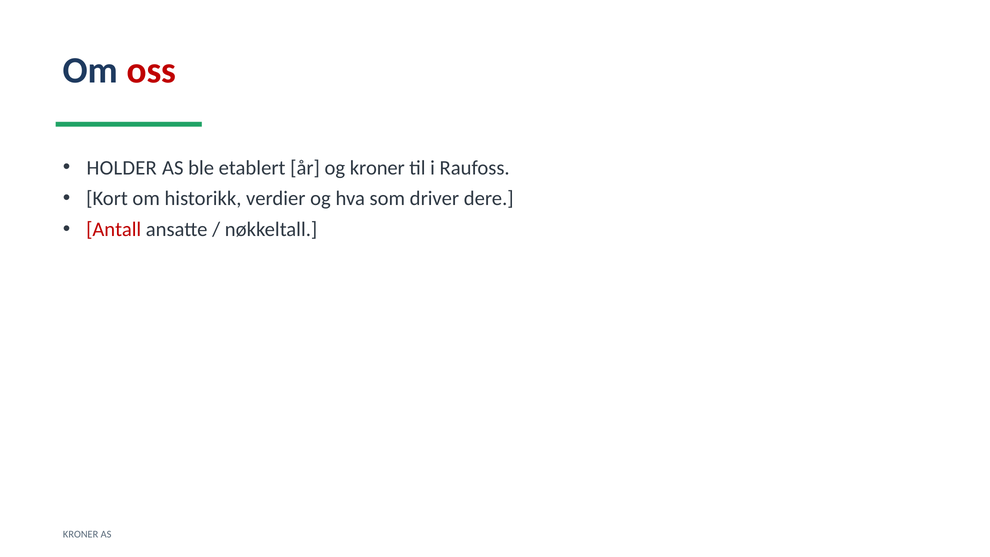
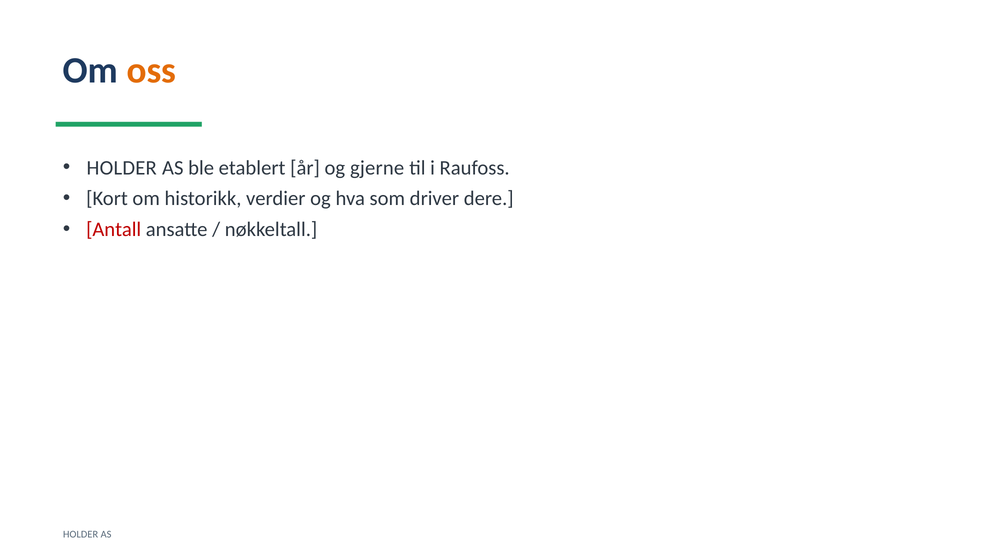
oss colour: red -> orange
og kroner: kroner -> gjerne
KRONER at (81, 534): KRONER -> HOLDER
